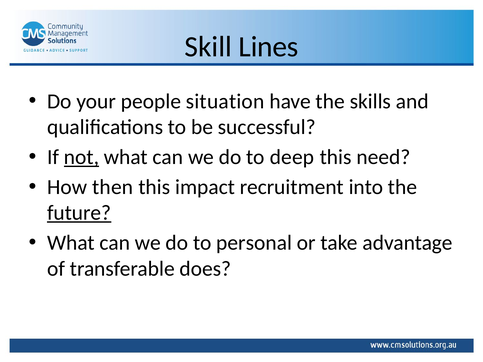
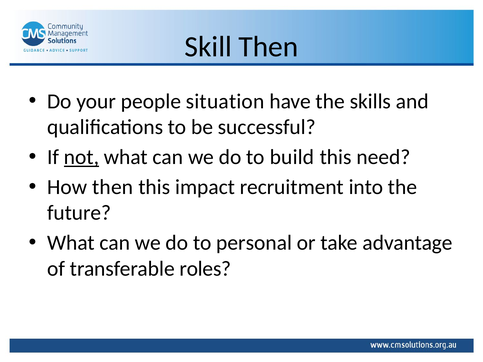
Skill Lines: Lines -> Then
deep: deep -> build
future underline: present -> none
does: does -> roles
